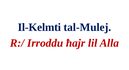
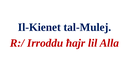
Il-Kelmti: Il-Kelmti -> Il-Kienet
